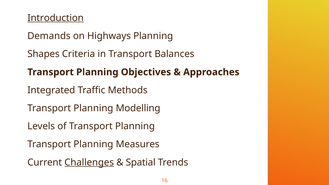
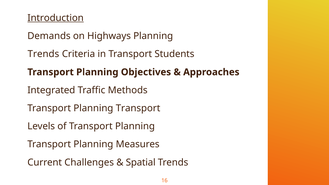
Shapes at (43, 54): Shapes -> Trends
Balances: Balances -> Students
Modelling at (138, 108): Modelling -> Transport
Challenges underline: present -> none
